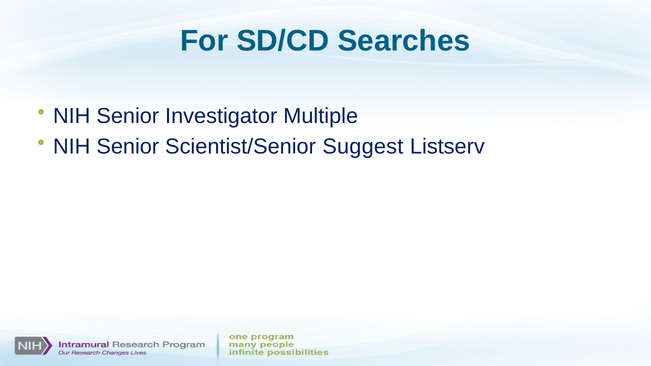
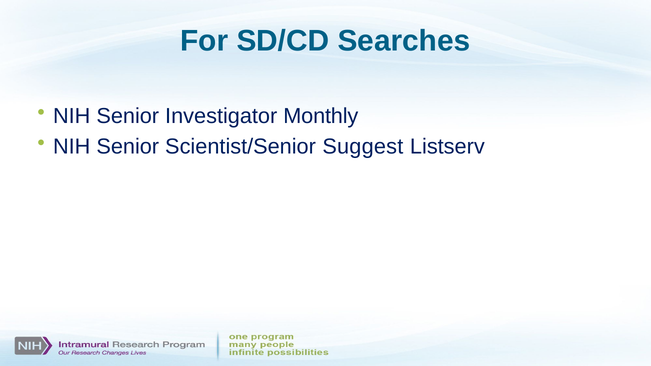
Multiple: Multiple -> Monthly
